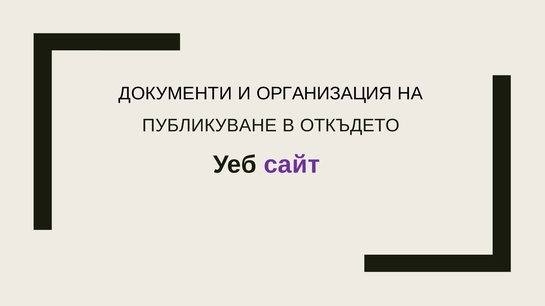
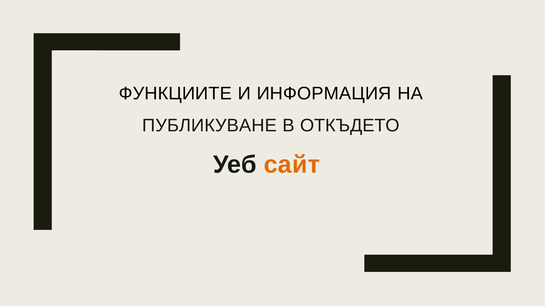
ДОКУМЕНТИ: ДОКУМЕНТИ -> ФУНКЦИИТЕ
ОРГАНИЗАЦИЯ: ОРГАНИЗАЦИЯ -> ИНФОРМАЦИЯ
сайт colour: purple -> orange
